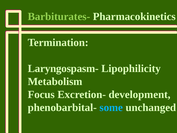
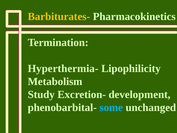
Barbiturates- colour: light green -> yellow
Laryngospasm-: Laryngospasm- -> Hyperthermia-
Focus: Focus -> Study
